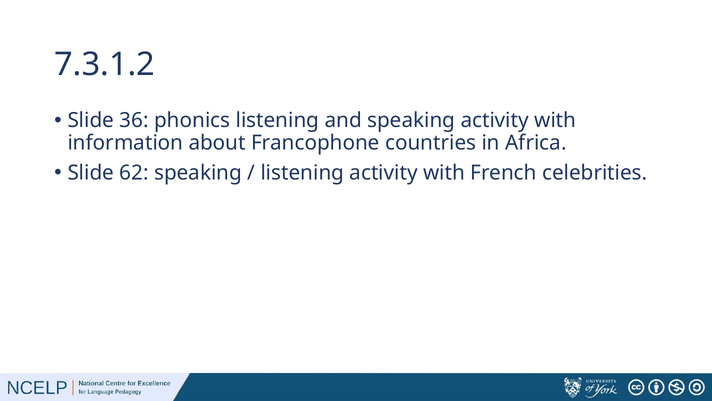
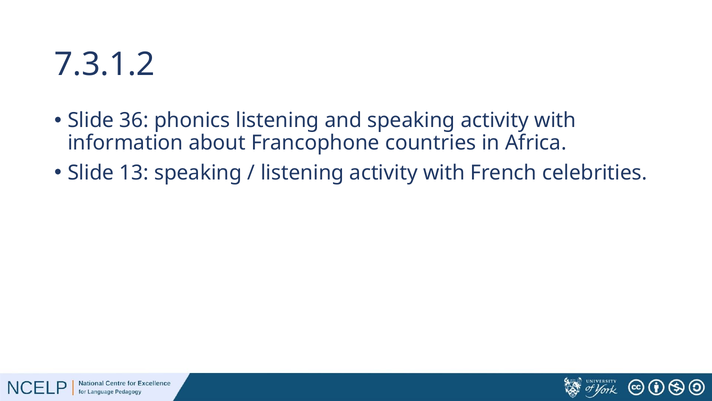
62: 62 -> 13
